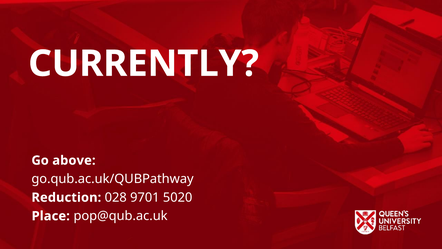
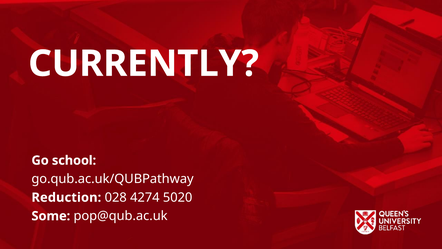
above: above -> school
9701: 9701 -> 4274
Place: Place -> Some
